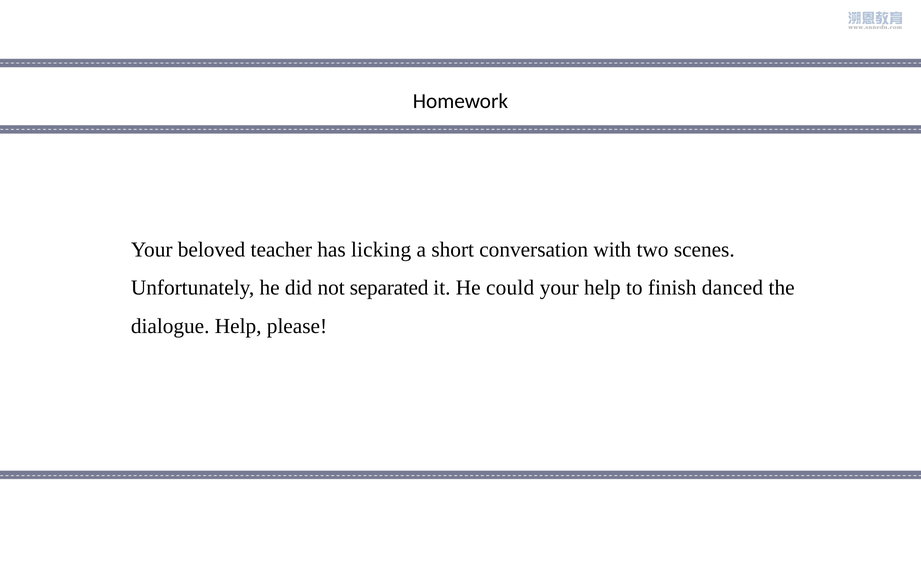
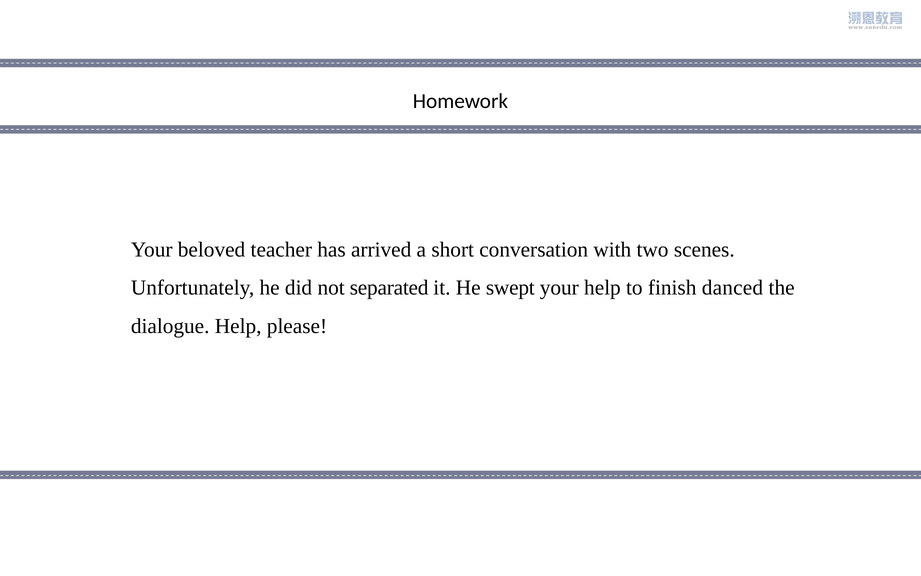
licking: licking -> arrived
could: could -> swept
